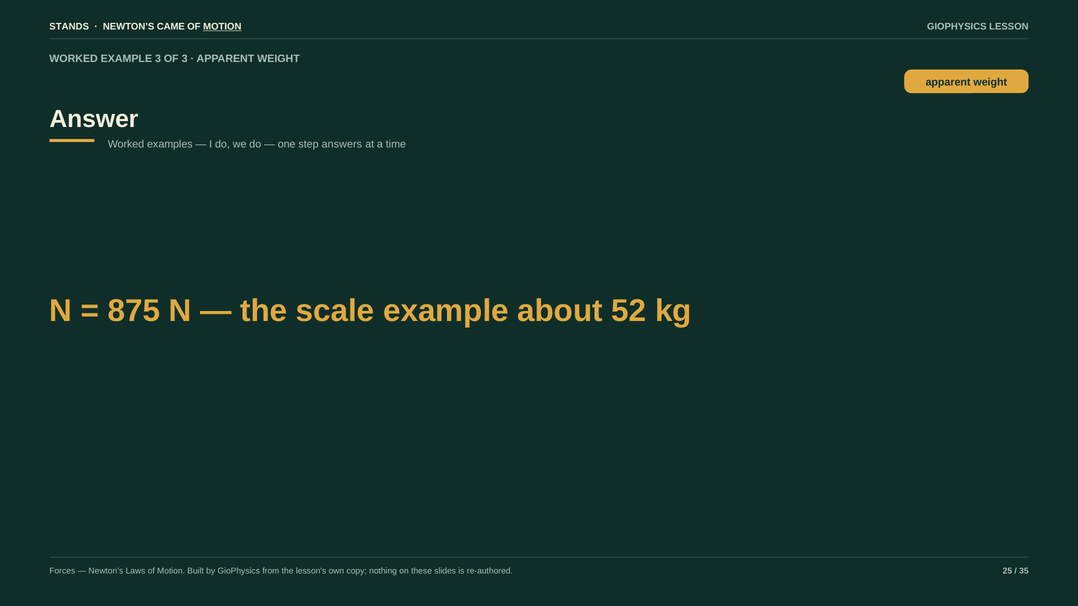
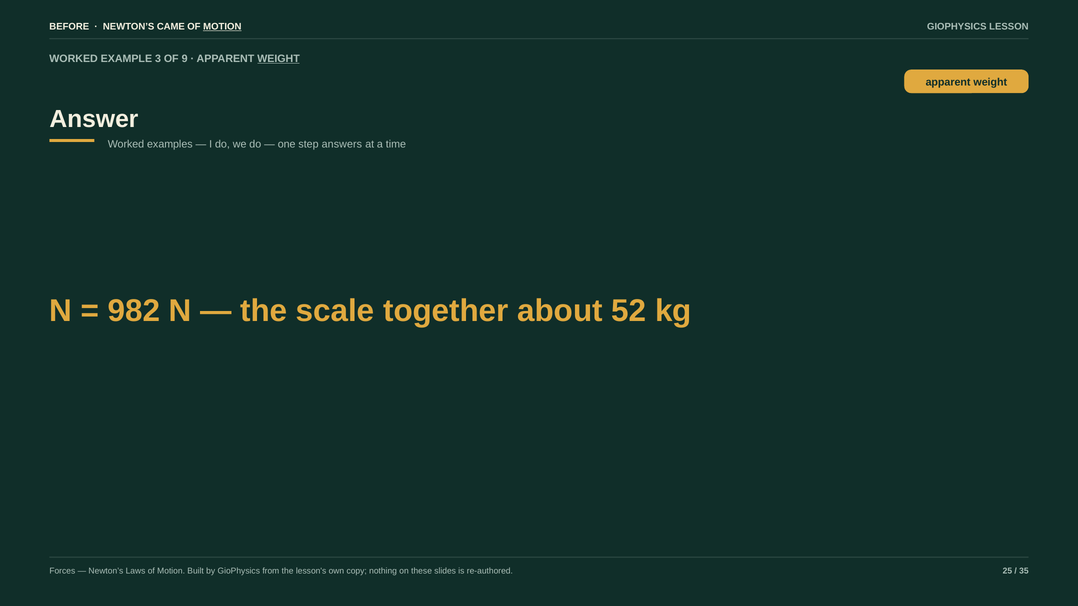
STANDS: STANDS -> BEFORE
OF 3: 3 -> 9
WEIGHT at (279, 59) underline: none -> present
875: 875 -> 982
scale example: example -> together
